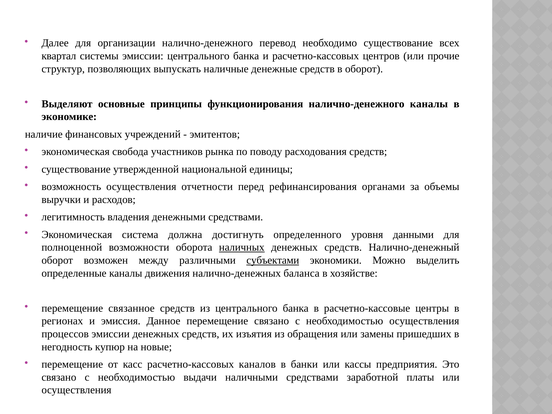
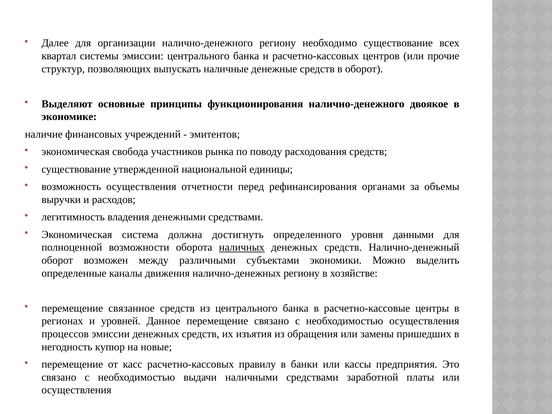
налично-денежного перевод: перевод -> региону
налично-денежного каналы: каналы -> двоякое
субъектами underline: present -> none
налично-денежных баланса: баланса -> региону
эмиссия: эмиссия -> уровней
каналов: каналов -> правилу
